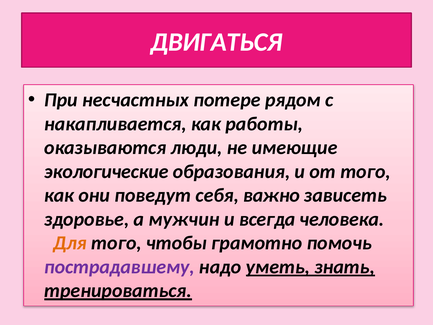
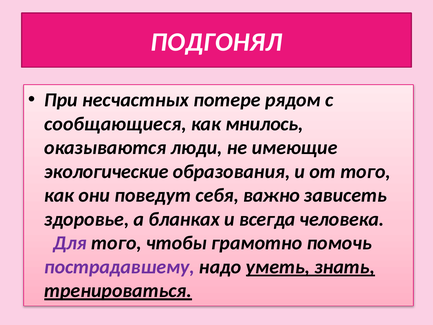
ДВИГАТЬСЯ: ДВИГАТЬСЯ -> ПОДГОНЯЛ
накапливается: накапливается -> сообщающиеся
работы: работы -> мнилось
мужчин: мужчин -> бланках
Для colour: orange -> purple
